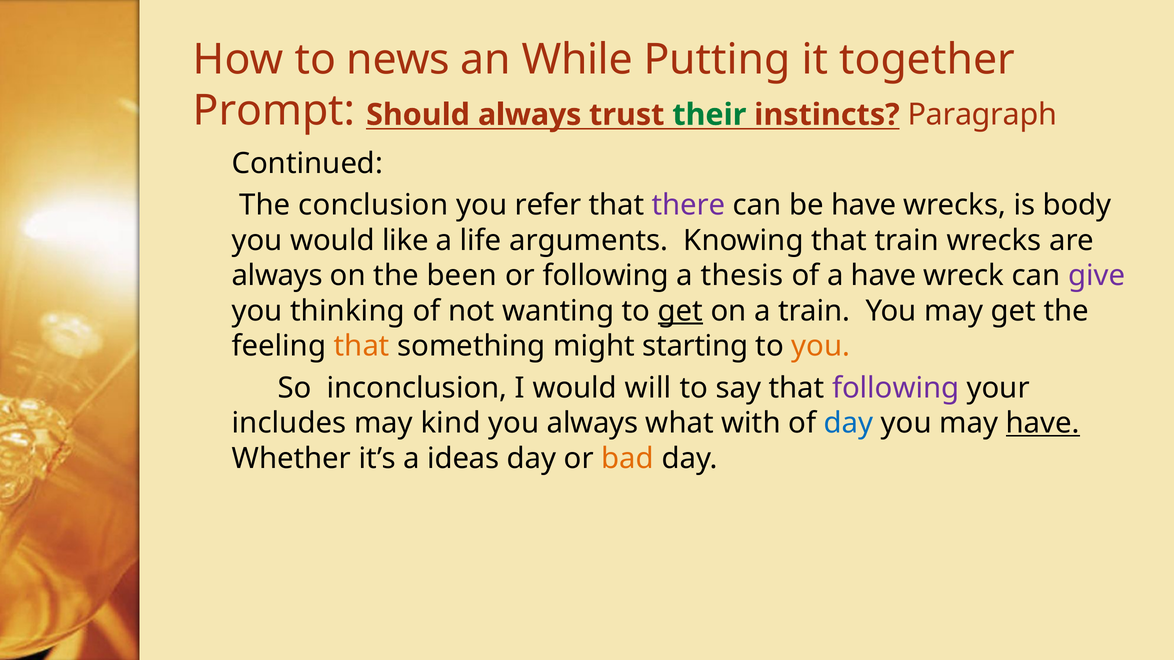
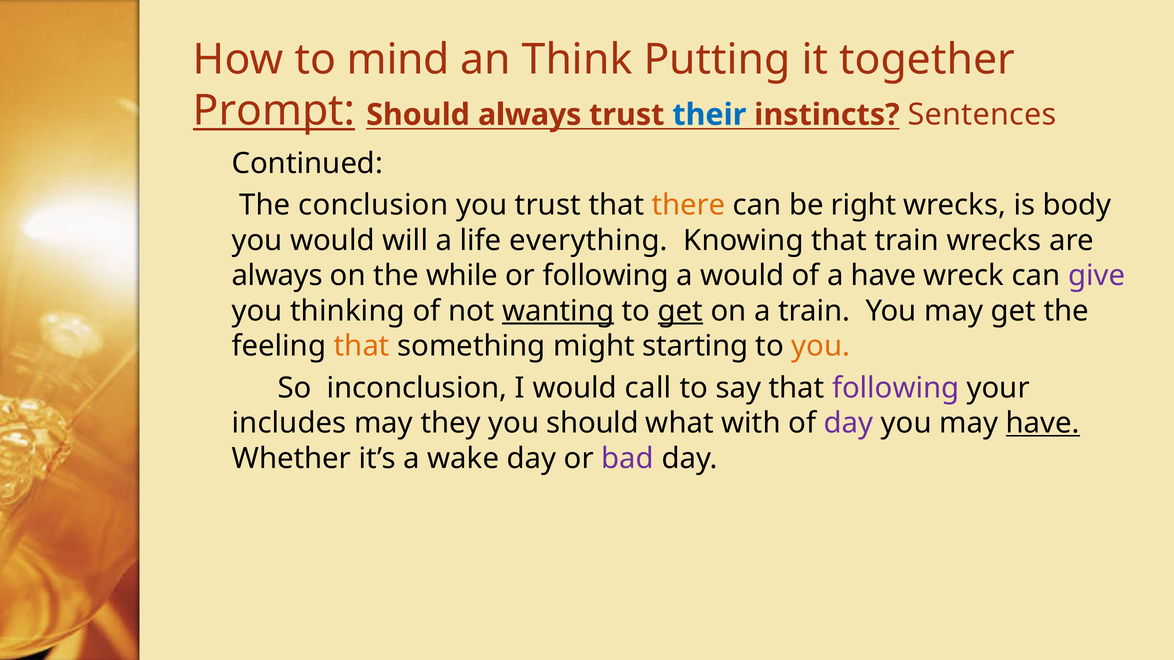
news: news -> mind
While: While -> Think
Prompt underline: none -> present
their colour: green -> blue
Paragraph: Paragraph -> Sentences
you refer: refer -> trust
there colour: purple -> orange
be have: have -> right
like: like -> will
arguments: arguments -> everything
been: been -> while
a thesis: thesis -> would
wanting underline: none -> present
will: will -> call
kind: kind -> they
you always: always -> should
day at (849, 423) colour: blue -> purple
ideas: ideas -> wake
bad colour: orange -> purple
